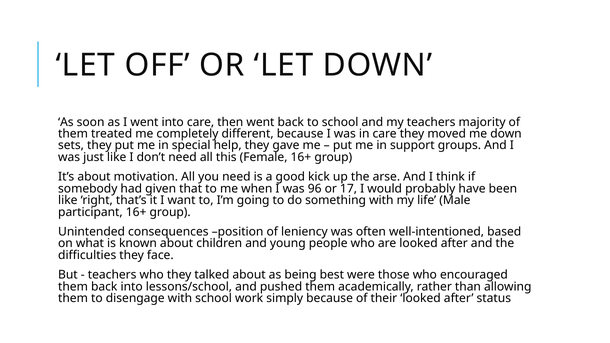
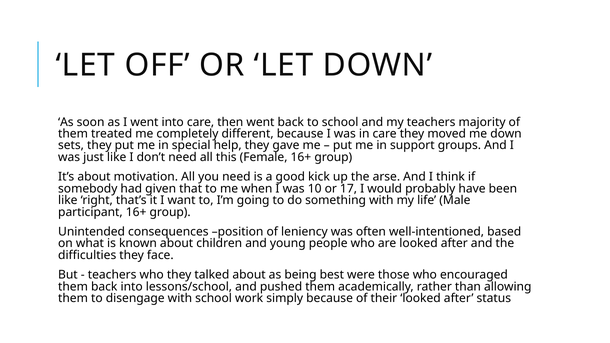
96: 96 -> 10
